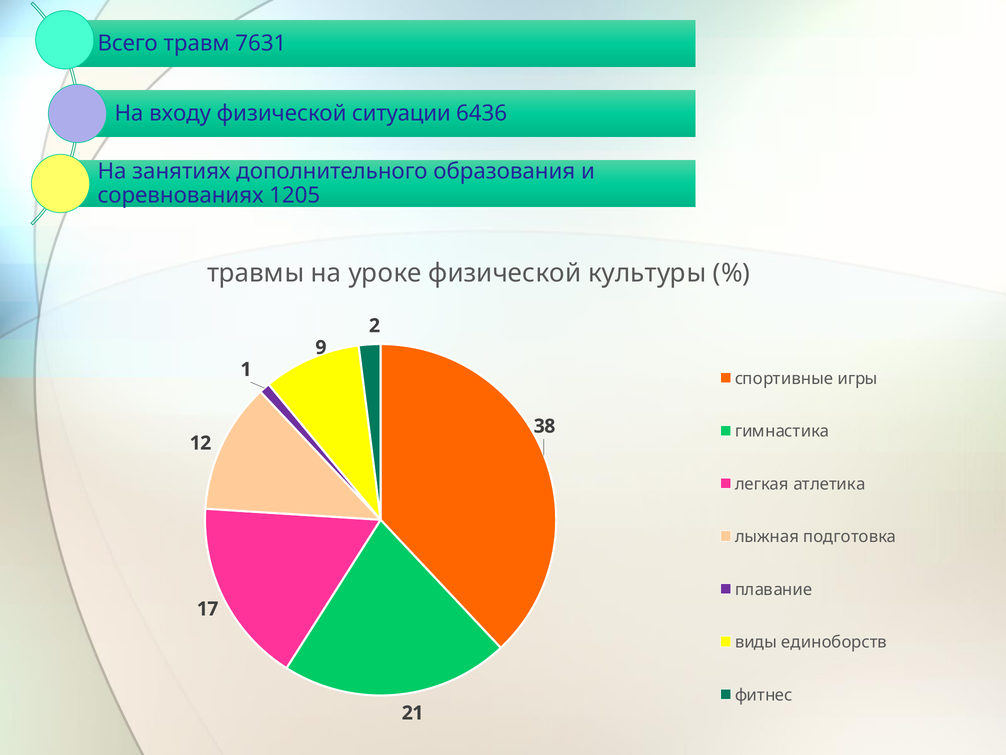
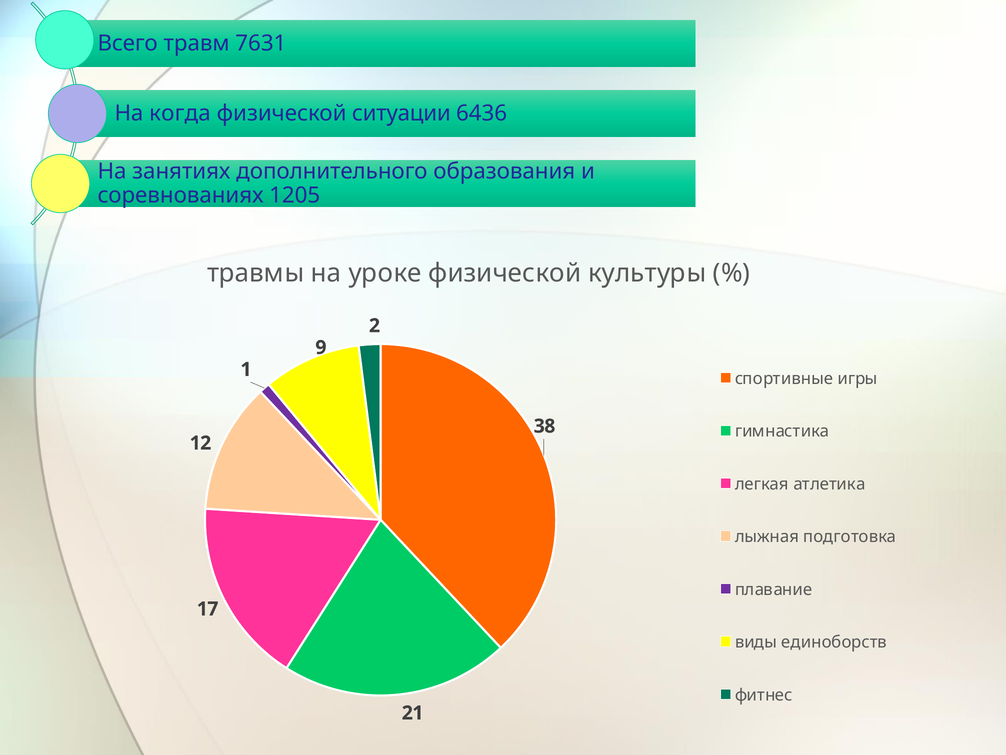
входу: входу -> когда
